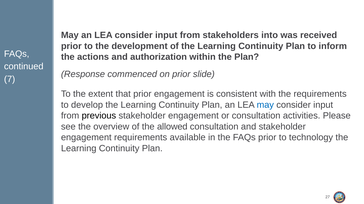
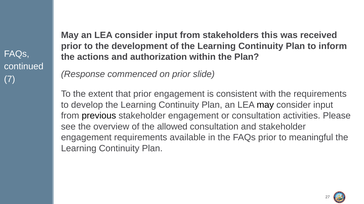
into: into -> this
may at (265, 105) colour: blue -> black
technology: technology -> meaningful
